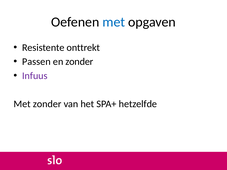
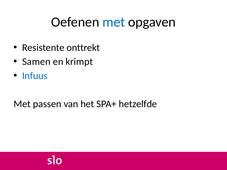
Passen: Passen -> Samen
en zonder: zonder -> krimpt
Infuus colour: purple -> blue
Met zonder: zonder -> passen
